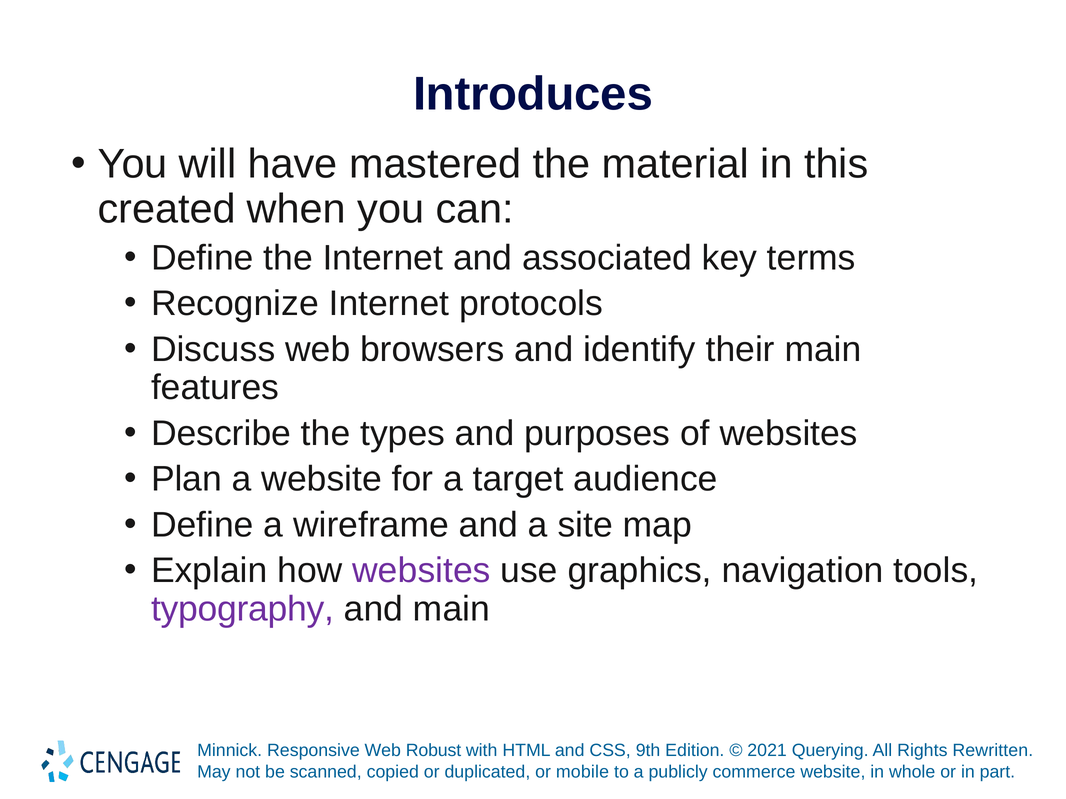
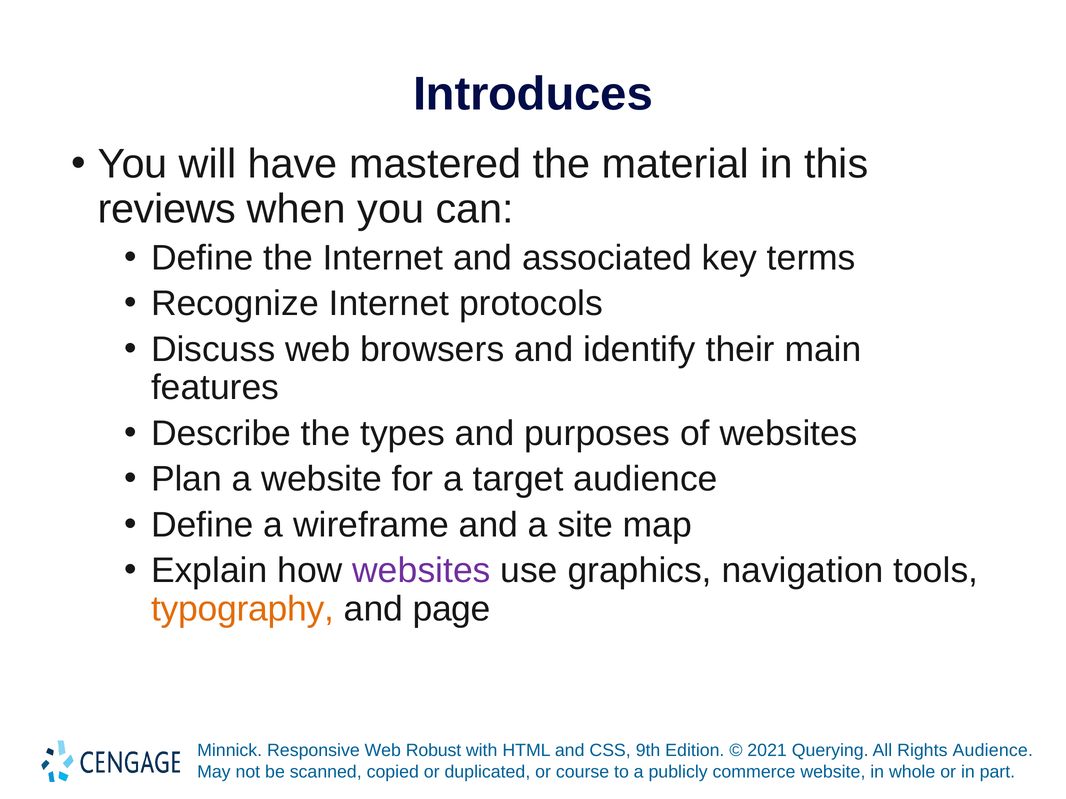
created: created -> reviews
typography colour: purple -> orange
and main: main -> page
Rights Rewritten: Rewritten -> Audience
mobile: mobile -> course
